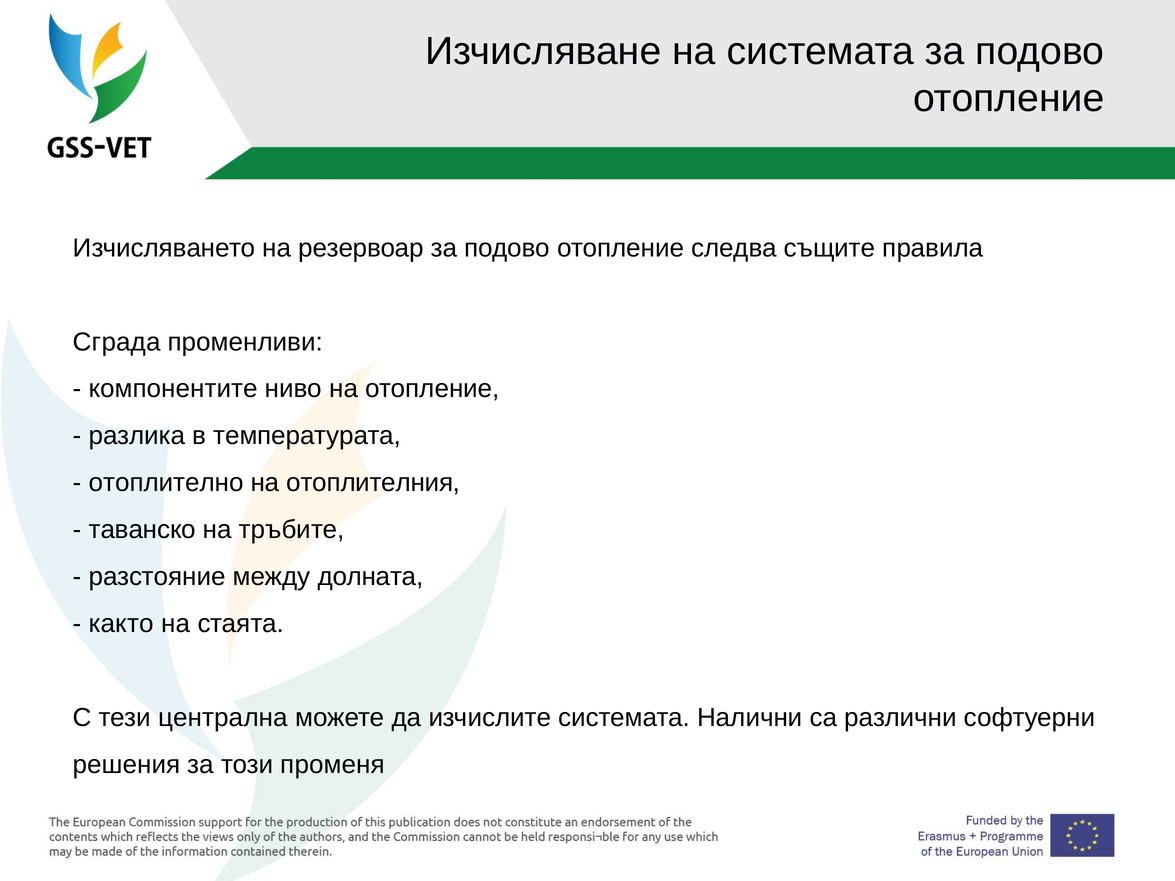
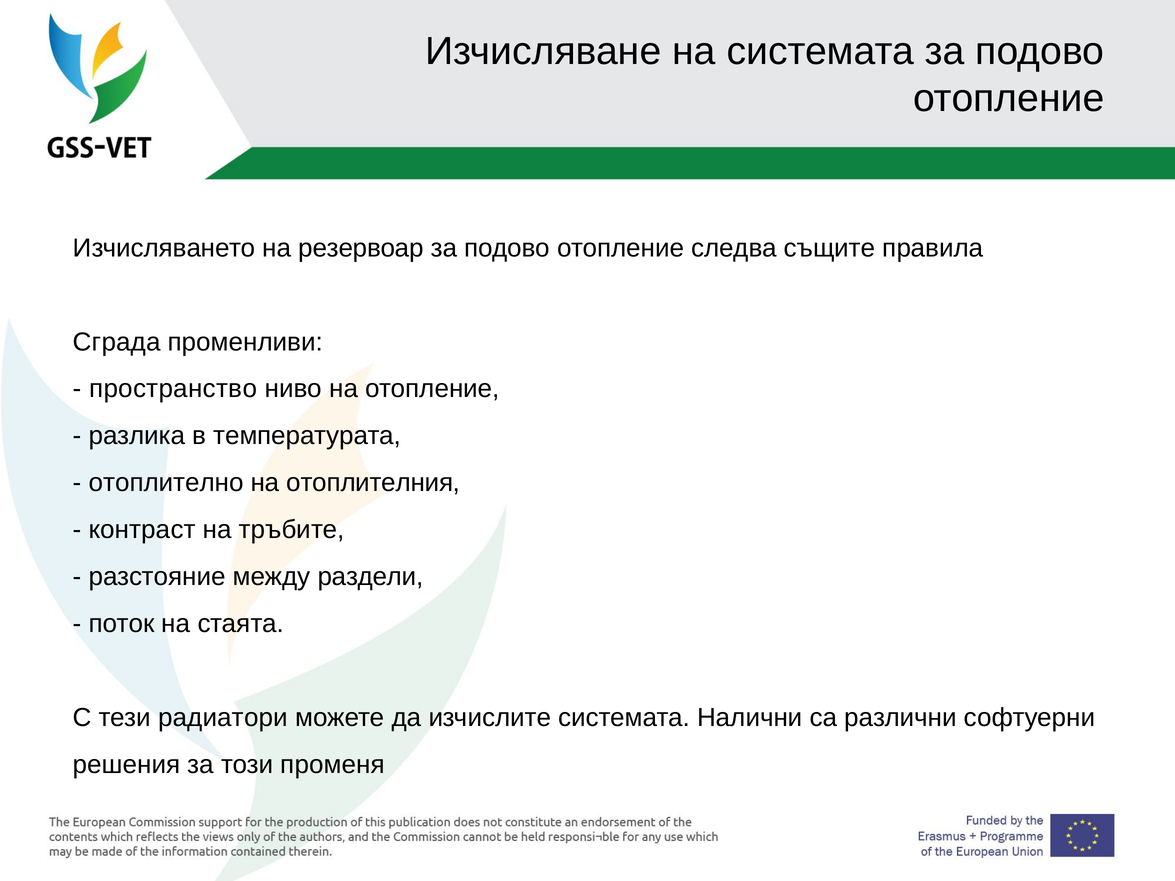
компонентите: компонентите -> пространство
таванско: таванско -> контраст
долната: долната -> раздели
както: както -> поток
централна: централна -> радиатори
